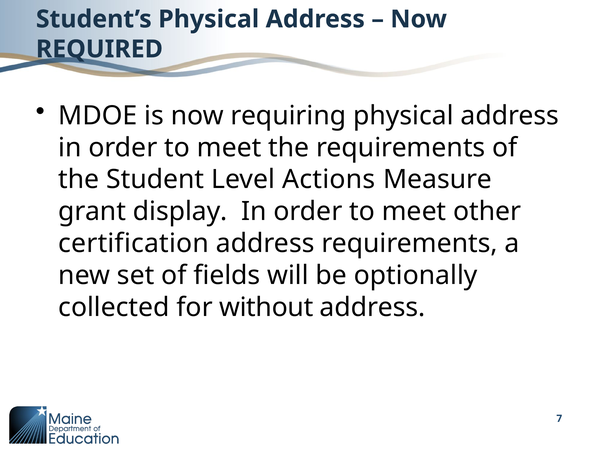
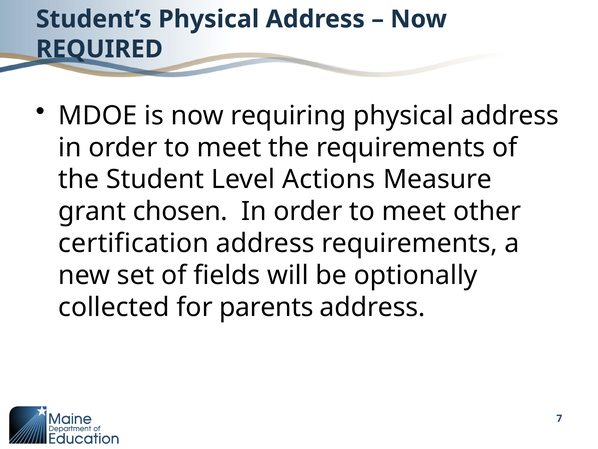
display: display -> chosen
without: without -> parents
